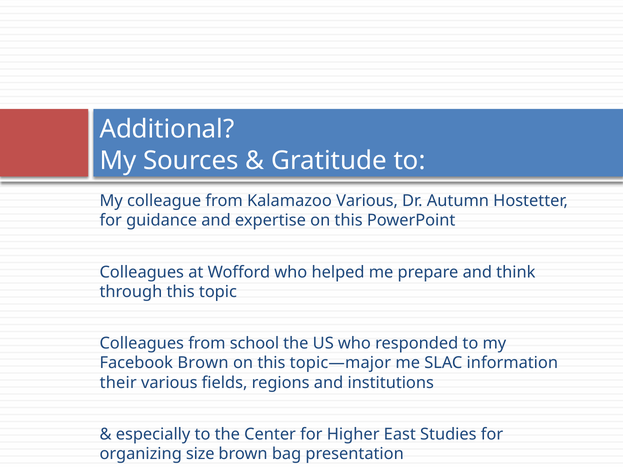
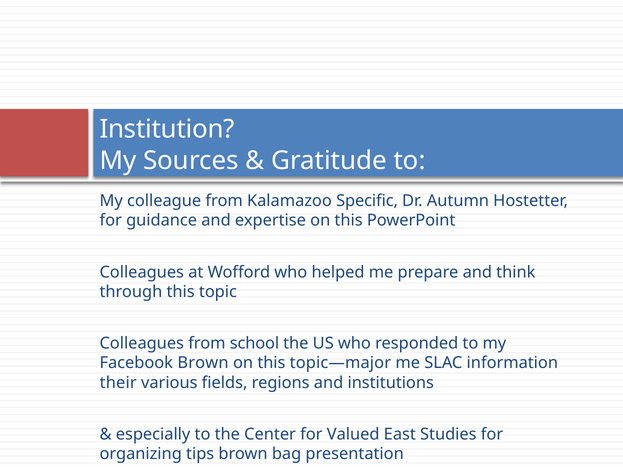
Additional: Additional -> Institution
Kalamazoo Various: Various -> Specific
Higher: Higher -> Valued
size: size -> tips
